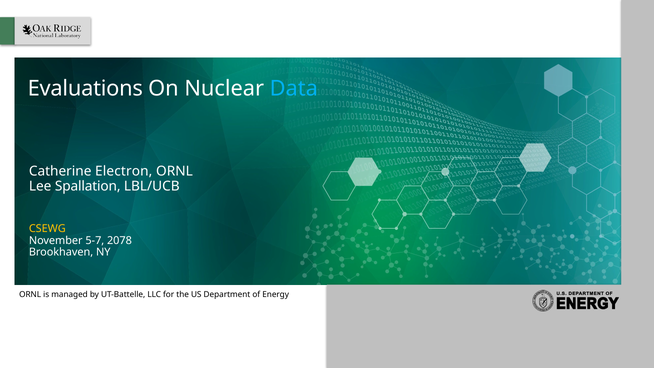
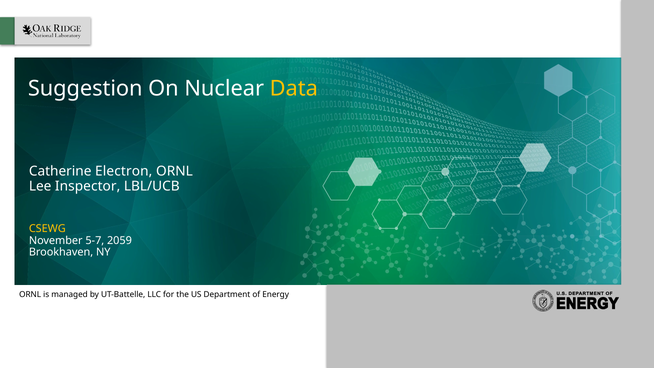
Evaluations: Evaluations -> Suggestion
Data colour: light blue -> yellow
Spallation: Spallation -> Inspector
2078: 2078 -> 2059
